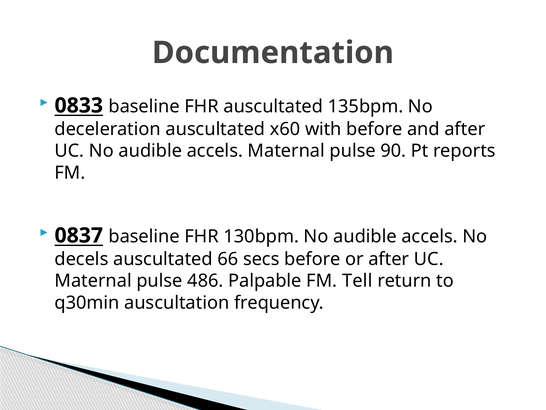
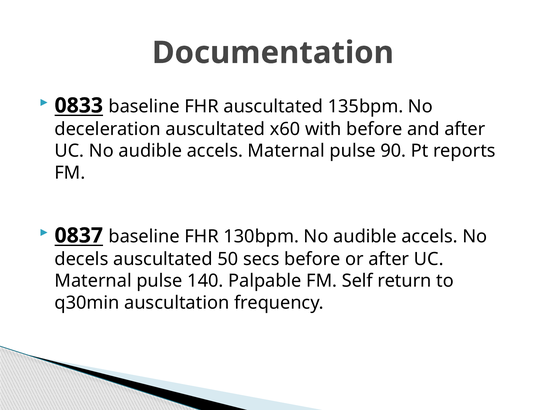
66: 66 -> 50
486: 486 -> 140
Tell: Tell -> Self
